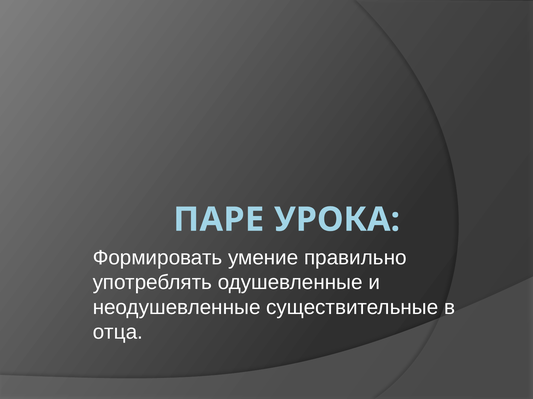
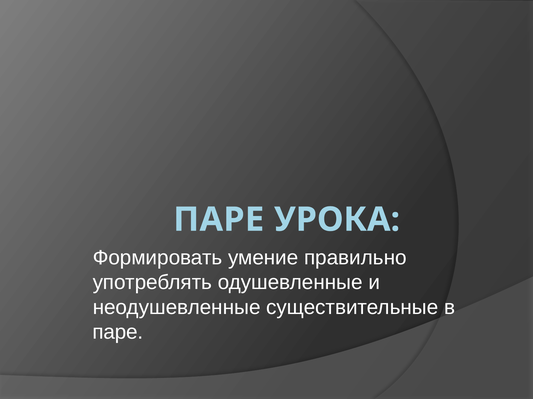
отца at (118, 333): отца -> паре
